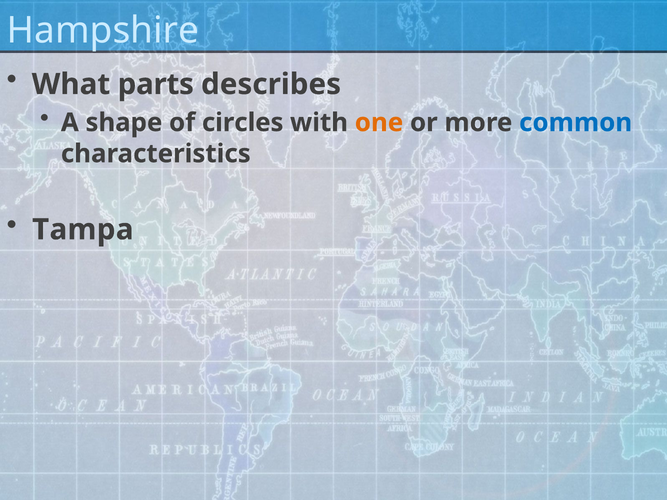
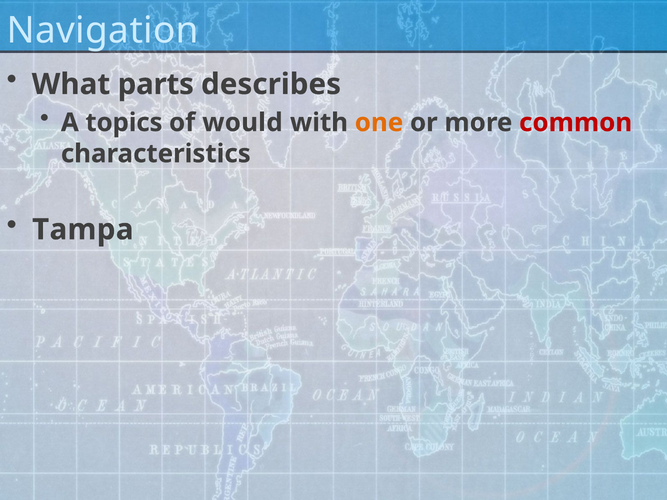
Hampshire: Hampshire -> Navigation
shape: shape -> topics
circles: circles -> would
common colour: blue -> red
